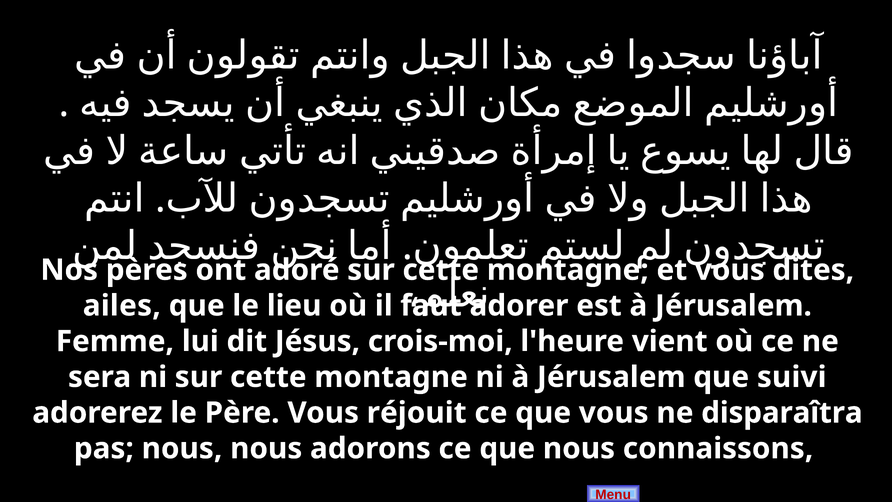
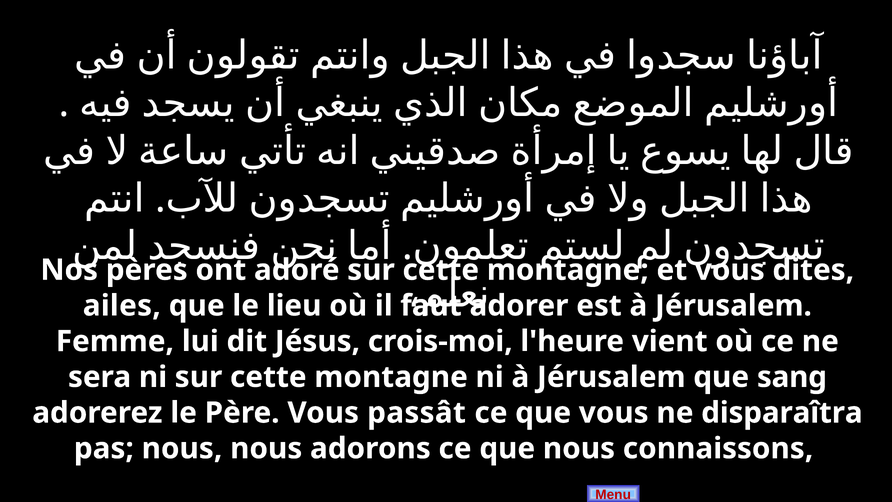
suivi: suivi -> sang
réjouit: réjouit -> passât
